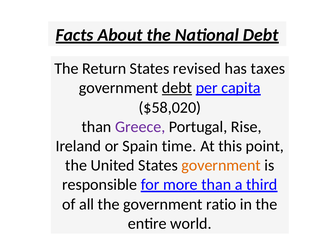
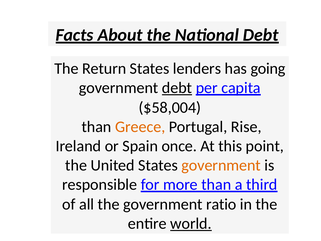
revised: revised -> lenders
taxes: taxes -> going
$58,020: $58,020 -> $58,004
Greece colour: purple -> orange
time: time -> once
world underline: none -> present
